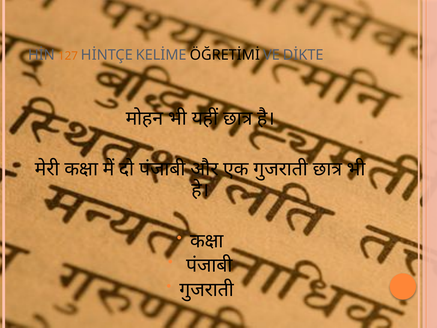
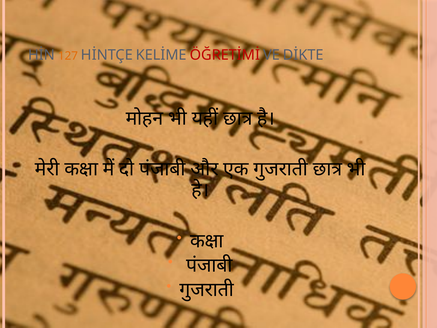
ÖĞRETİMİ colour: black -> red
